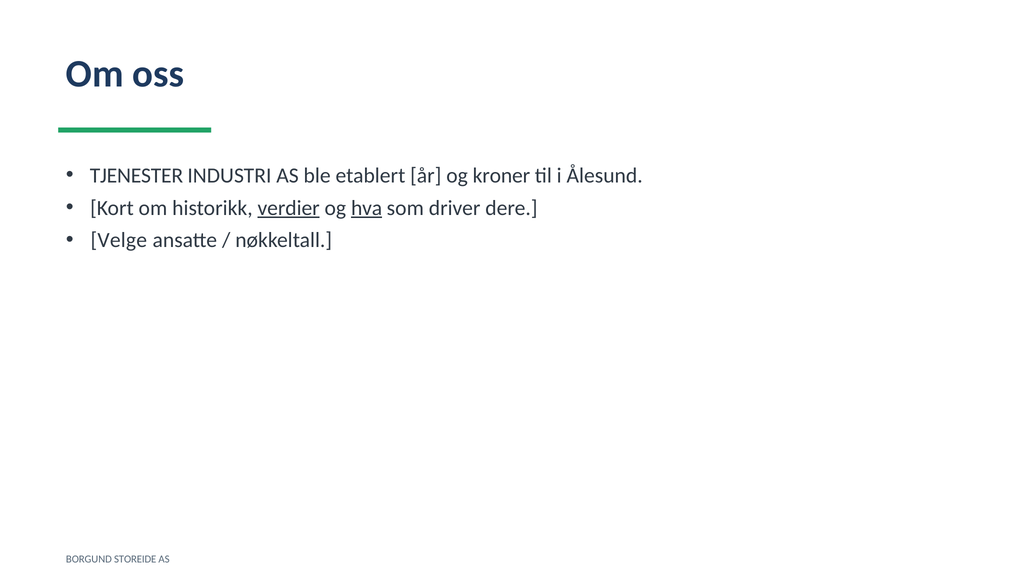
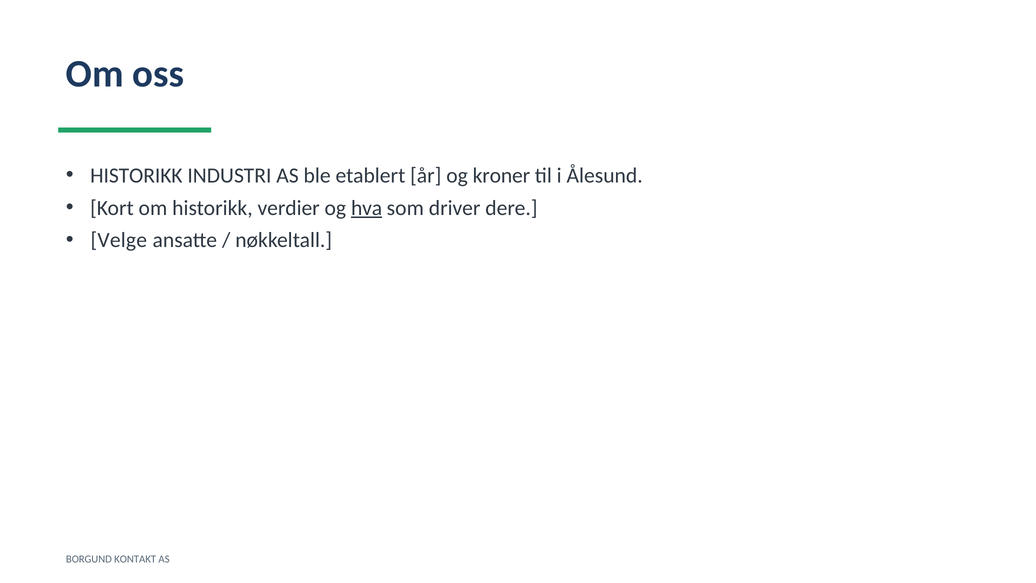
TJENESTER at (136, 175): TJENESTER -> HISTORIKK
verdier underline: present -> none
STOREIDE: STOREIDE -> KONTAKT
